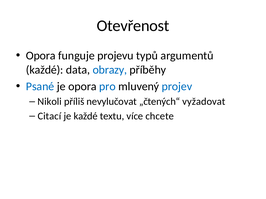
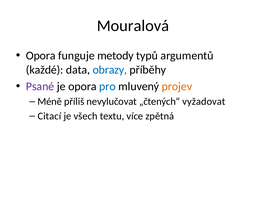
Otevřenost: Otevřenost -> Mouralová
projevu: projevu -> metody
Psané colour: blue -> purple
projev colour: blue -> orange
Nikoli: Nikoli -> Méně
je každé: každé -> všech
chcete: chcete -> zpětná
